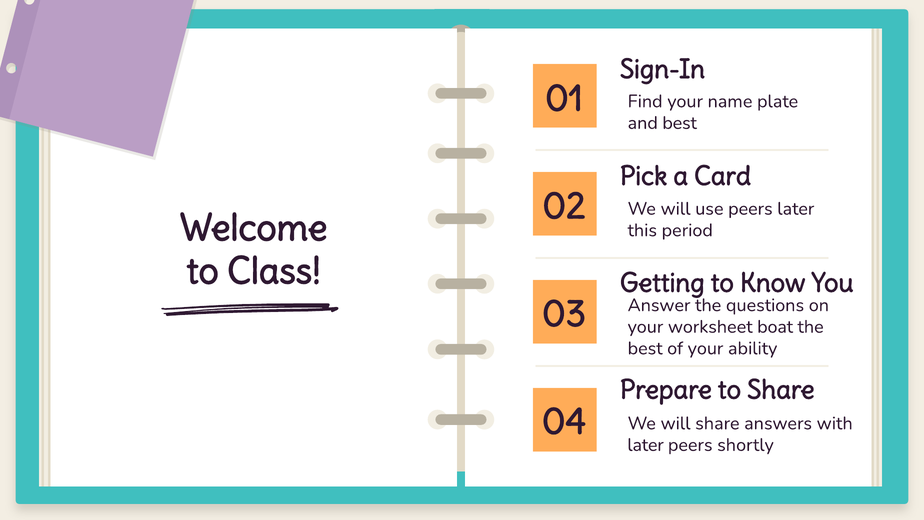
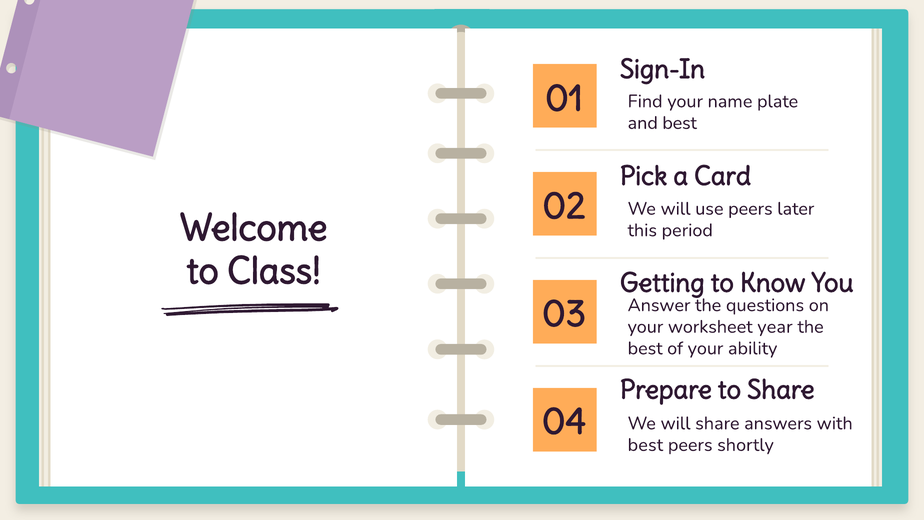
boat: boat -> year
later at (646, 445): later -> best
